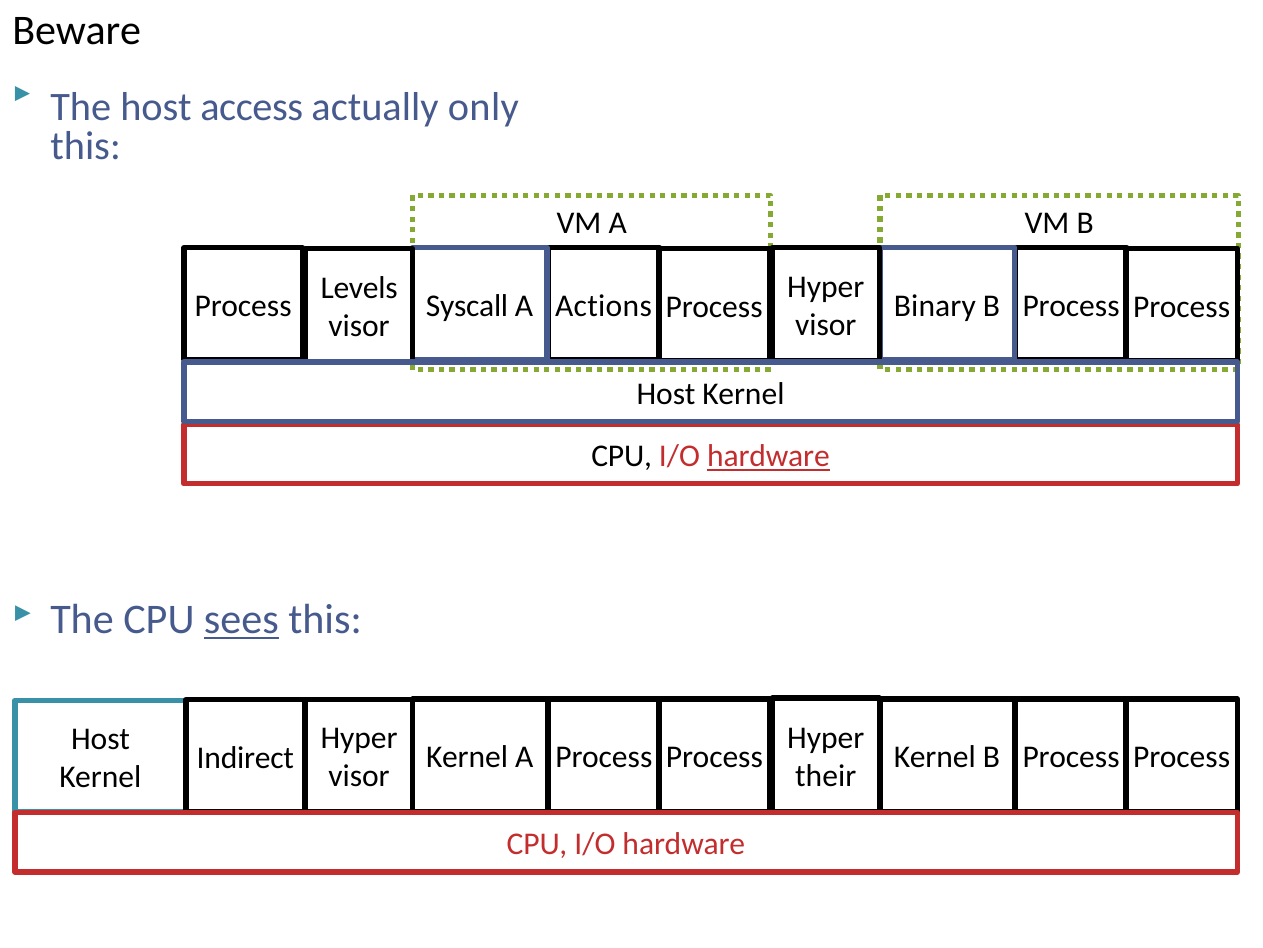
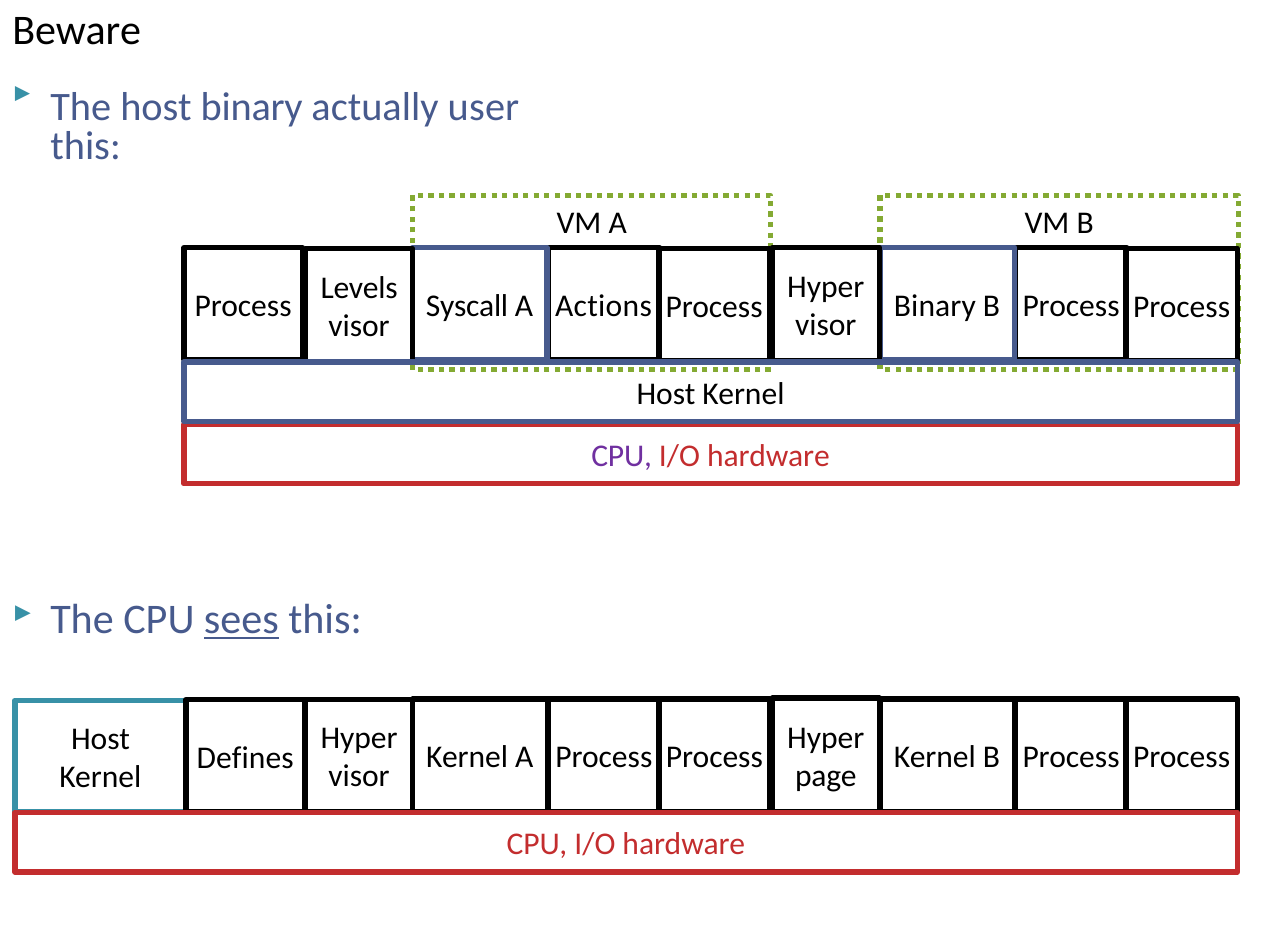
host access: access -> binary
only: only -> user
CPU at (622, 456) colour: black -> purple
hardware at (768, 456) underline: present -> none
Indirect: Indirect -> Defines
their: their -> page
